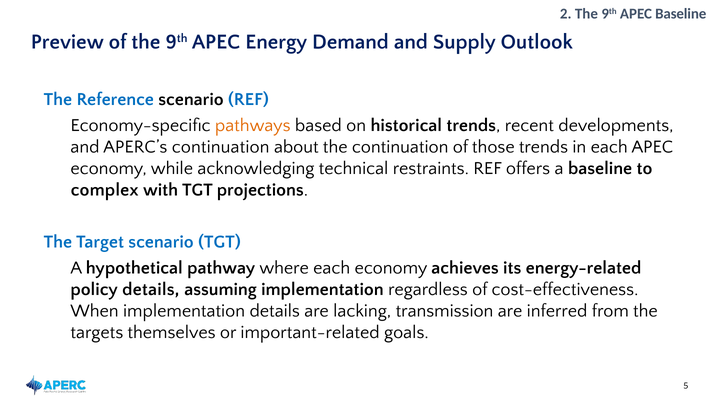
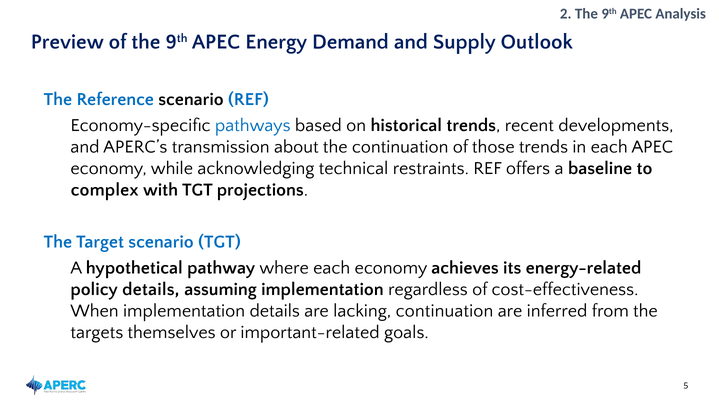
APEC Baseline: Baseline -> Analysis
pathways colour: orange -> blue
APERC’s continuation: continuation -> transmission
lacking transmission: transmission -> continuation
